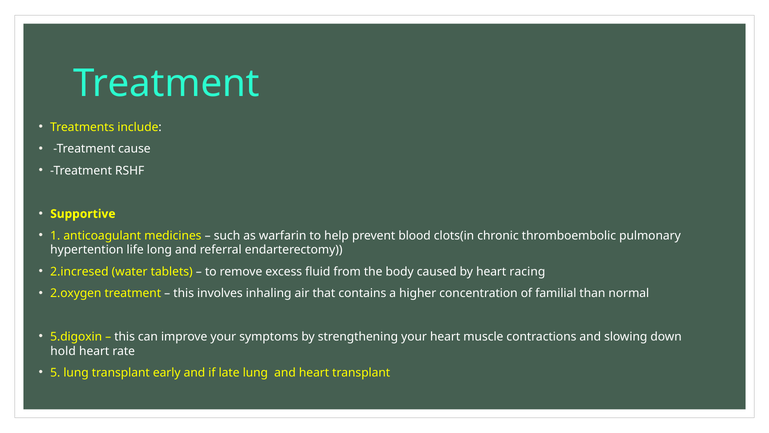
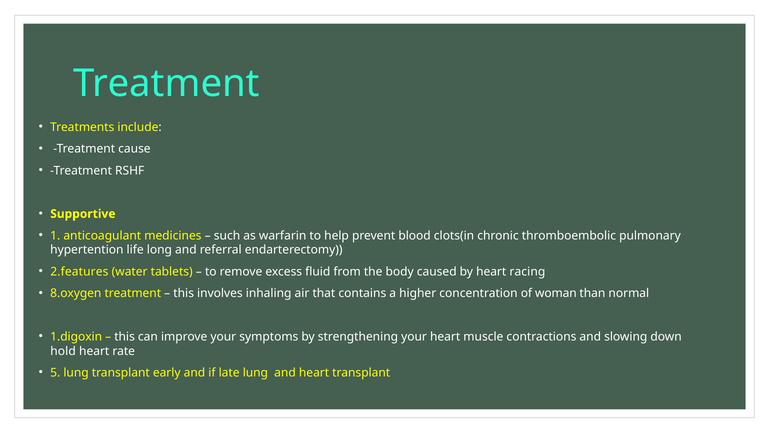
2.incresed: 2.incresed -> 2.features
2.oxygen: 2.oxygen -> 8.oxygen
familial: familial -> woman
5.digoxin: 5.digoxin -> 1.digoxin
